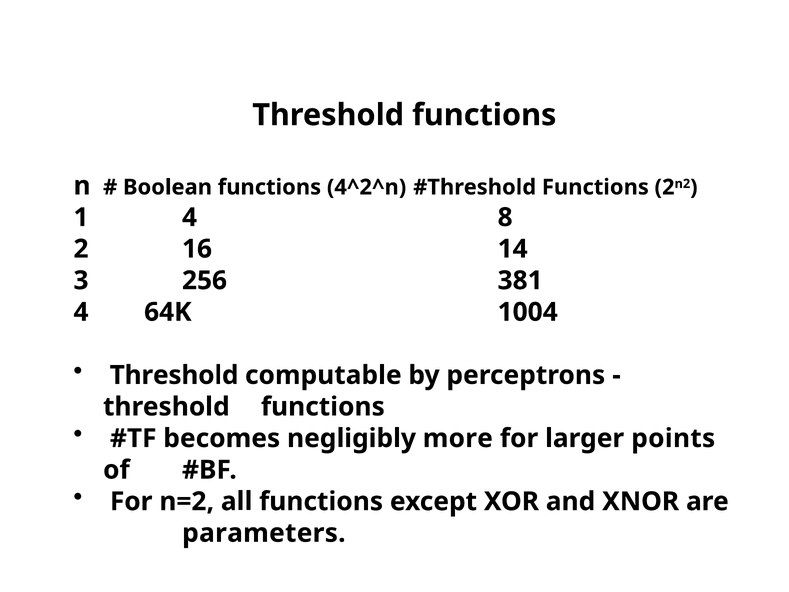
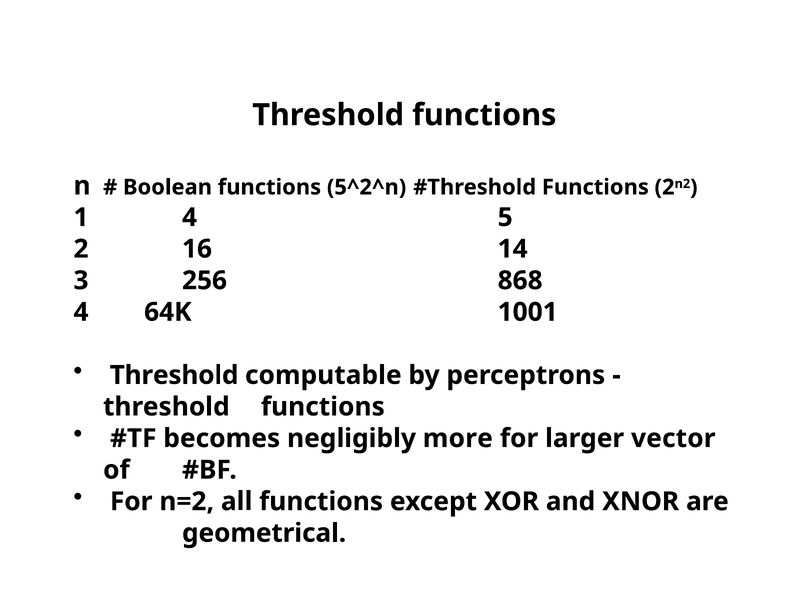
4^2^n: 4^2^n -> 5^2^n
8: 8 -> 5
381: 381 -> 868
1004: 1004 -> 1001
points: points -> vector
parameters: parameters -> geometrical
